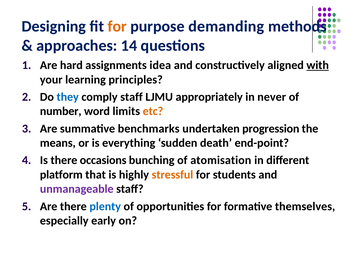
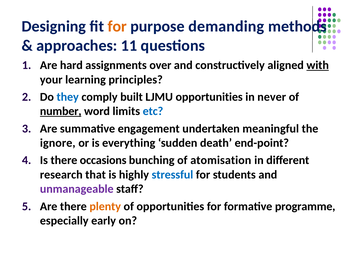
14: 14 -> 11
idea: idea -> over
comply staff: staff -> built
LJMU appropriately: appropriately -> opportunities
number underline: none -> present
etc colour: orange -> blue
benchmarks: benchmarks -> engagement
progression: progression -> meaningful
means: means -> ignore
platform: platform -> research
stressful colour: orange -> blue
plenty colour: blue -> orange
themselves: themselves -> programme
